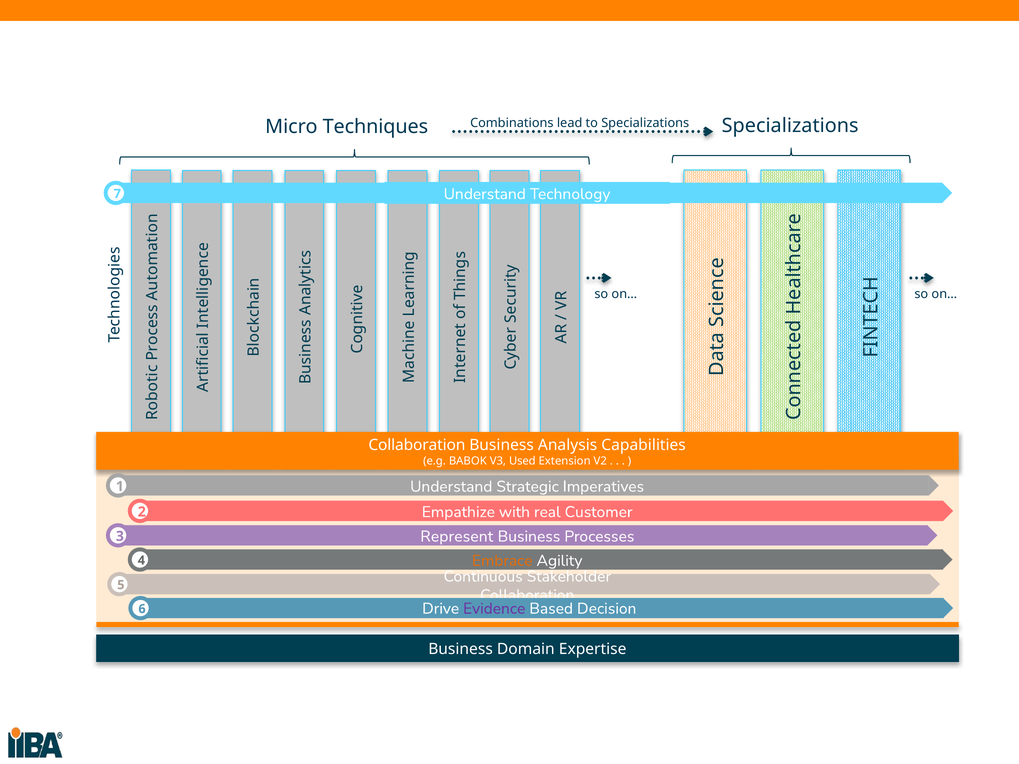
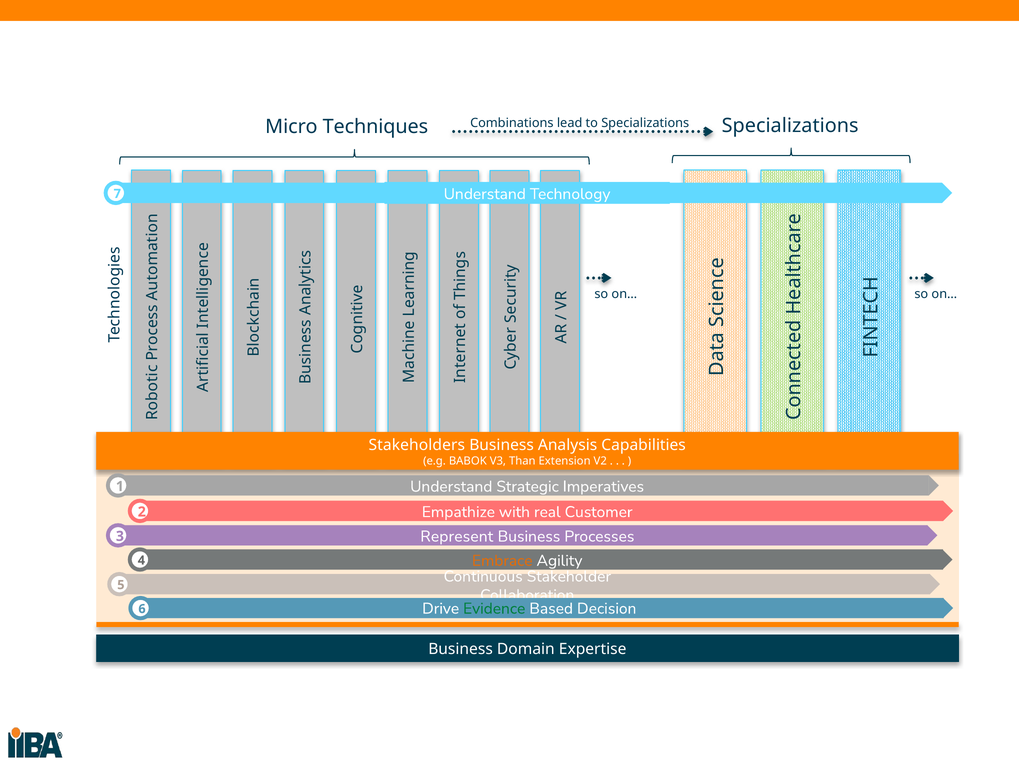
Collaboration at (417, 445): Collaboration -> Stakeholders
Used: Used -> Than
Evidence colour: purple -> green
